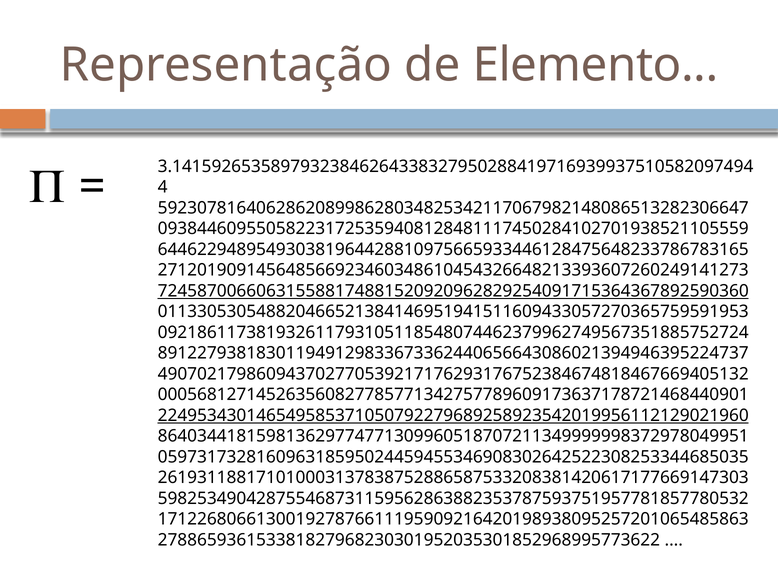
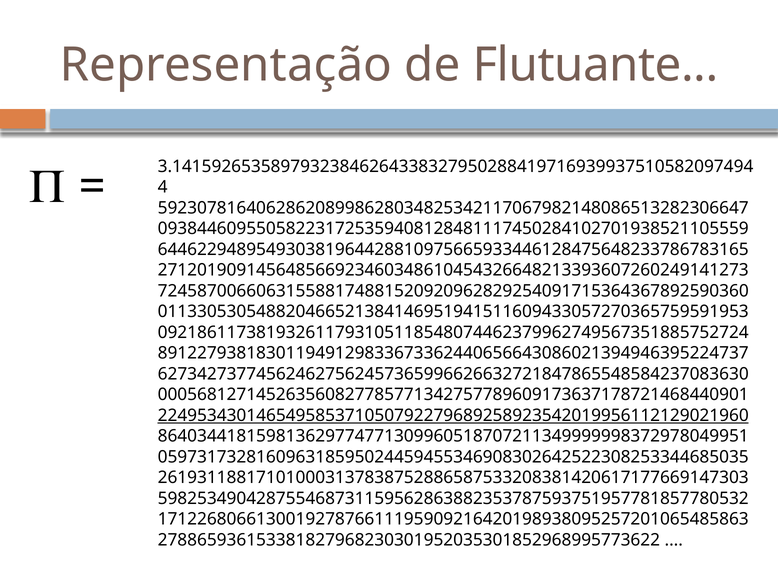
Elemento: Elemento -> Flutuante
724587006606315588174881520920962829254091715364367892590360 underline: present -> none
490702179860943702770539217176293176752384674818467669405132: 490702179860943702770539217176293176752384674818467669405132 -> 627342737745624627562457365996626632721847865548584237083630
